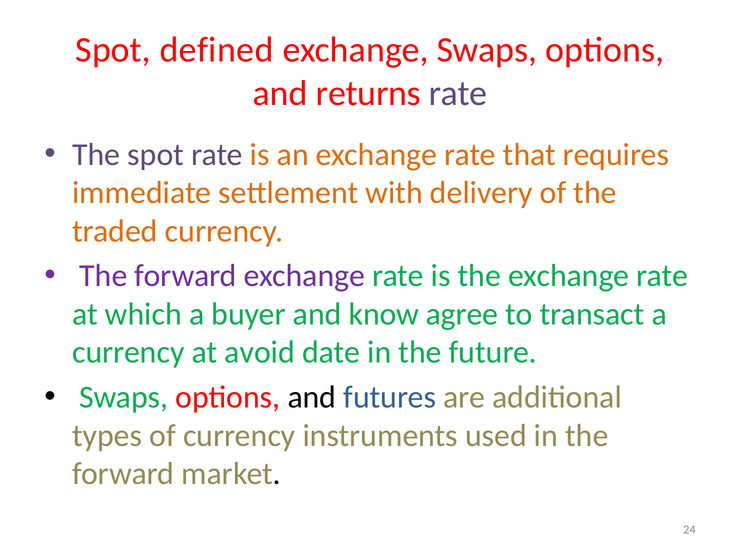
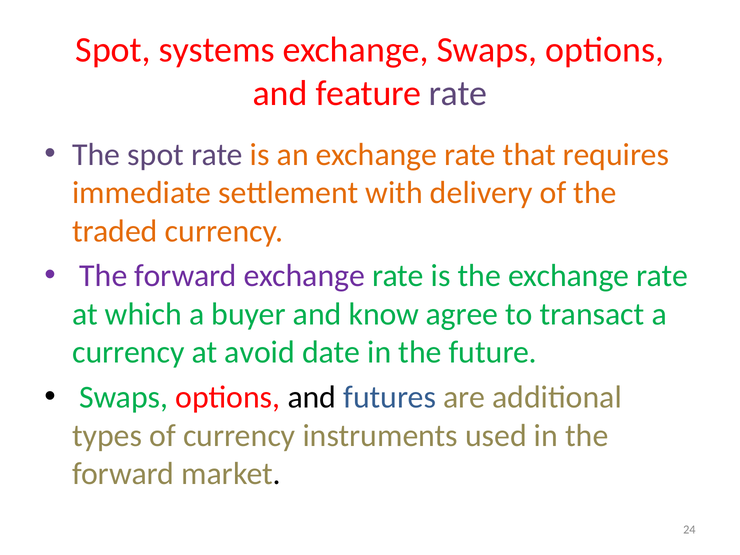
defined: defined -> systems
returns: returns -> feature
